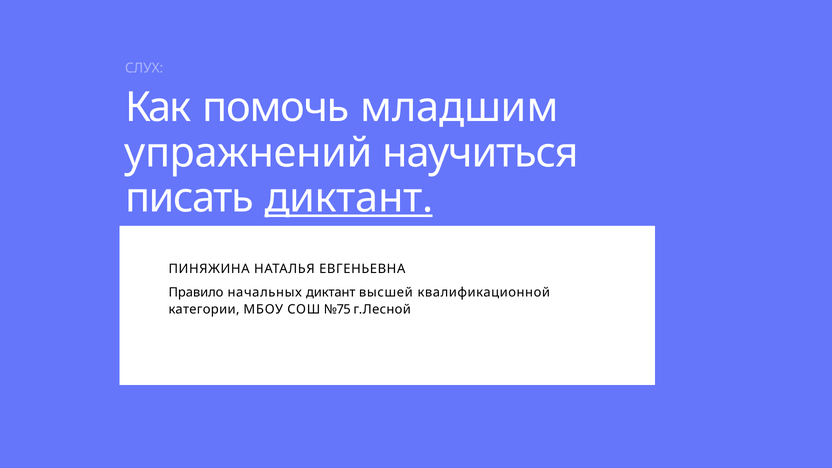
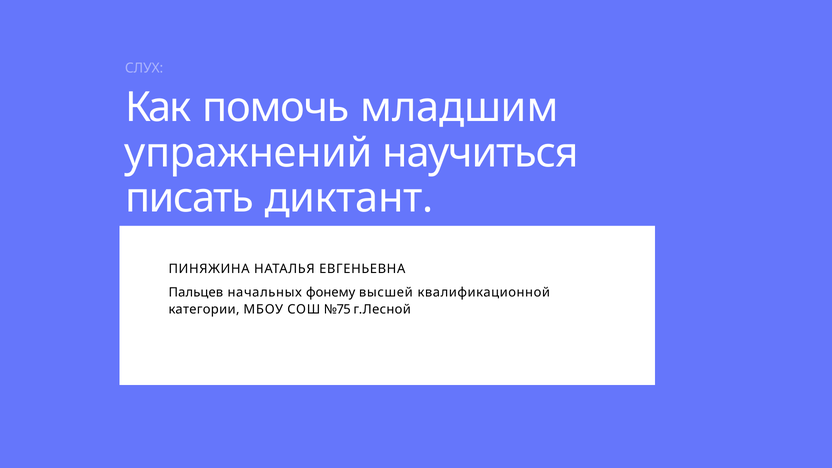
диктант at (349, 198) underline: present -> none
Правило: Правило -> Пальцев
начальных диктант: диктант -> фонему
